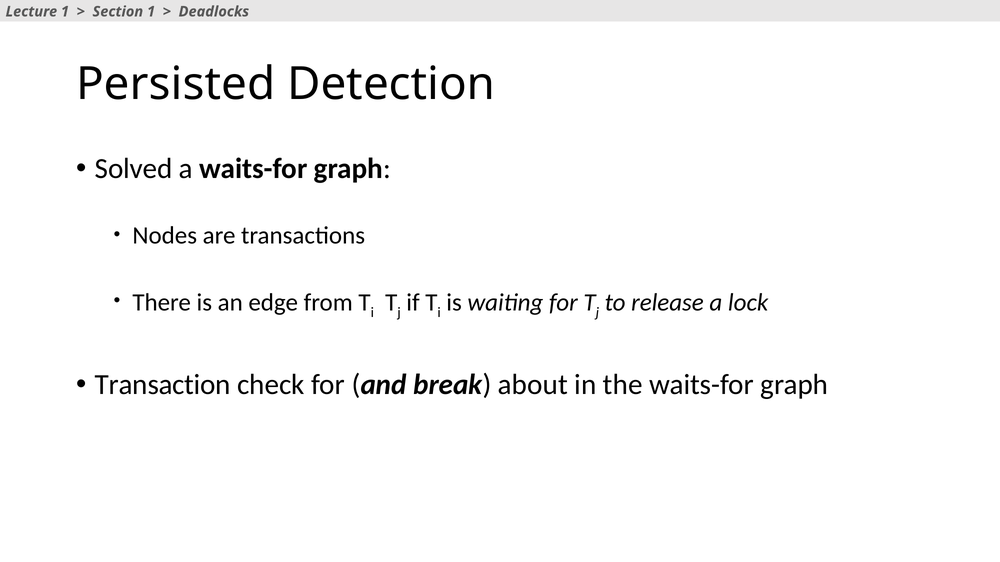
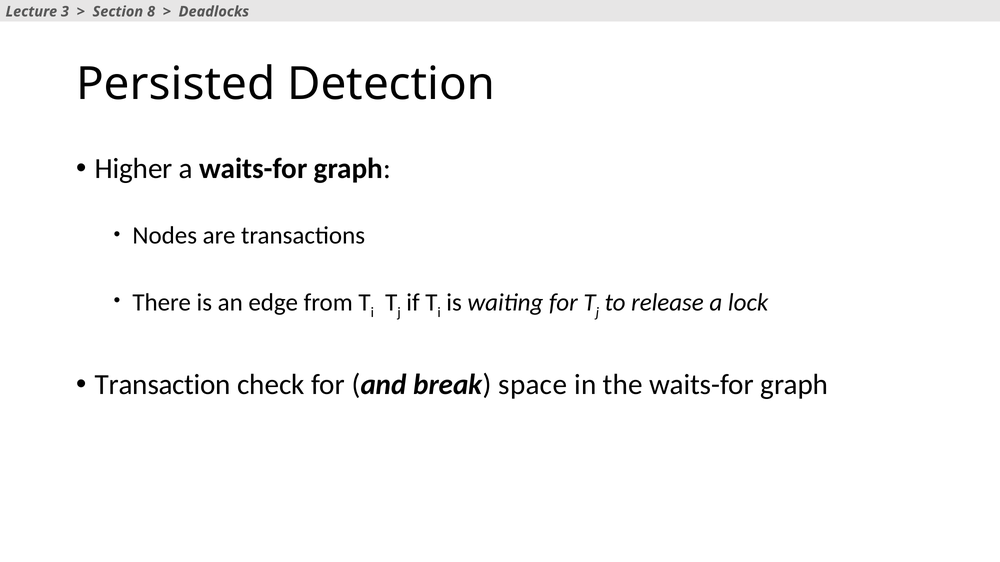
Lecture 1: 1 -> 3
Section 1: 1 -> 8
Solved: Solved -> Higher
about: about -> space
